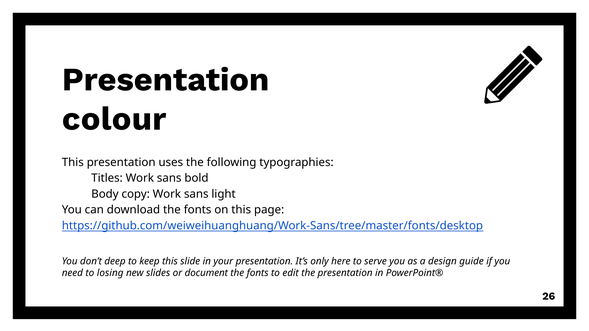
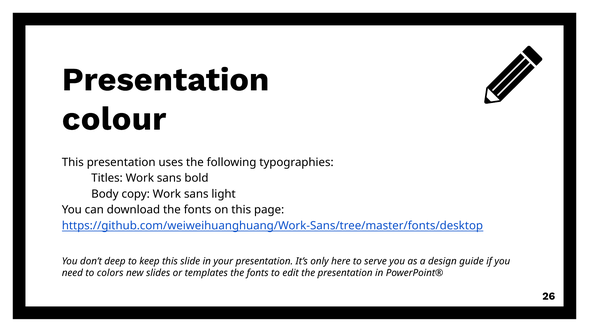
losing: losing -> colors
document: document -> templates
